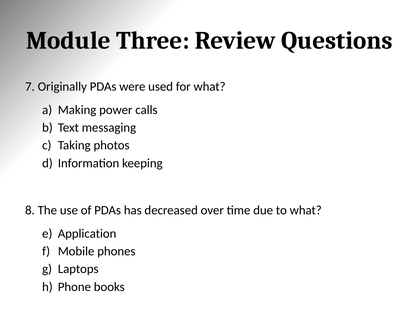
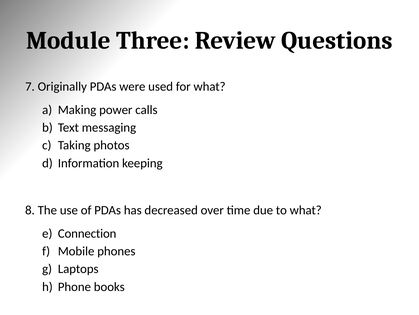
Application: Application -> Connection
